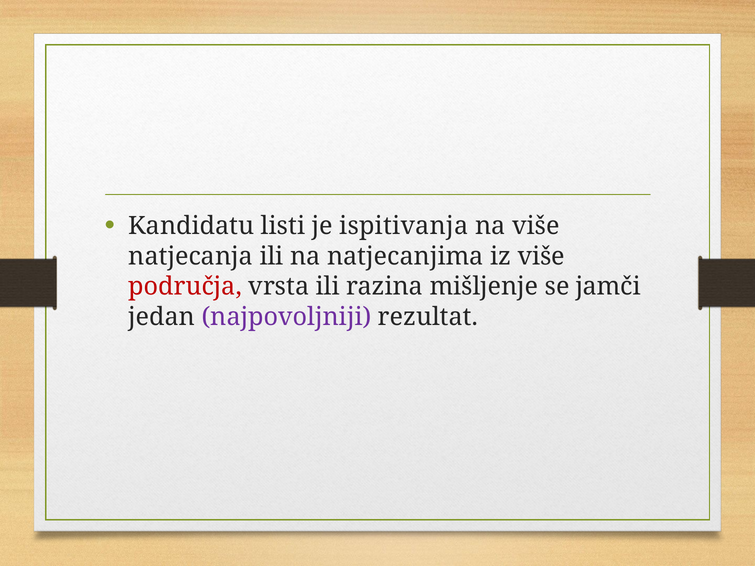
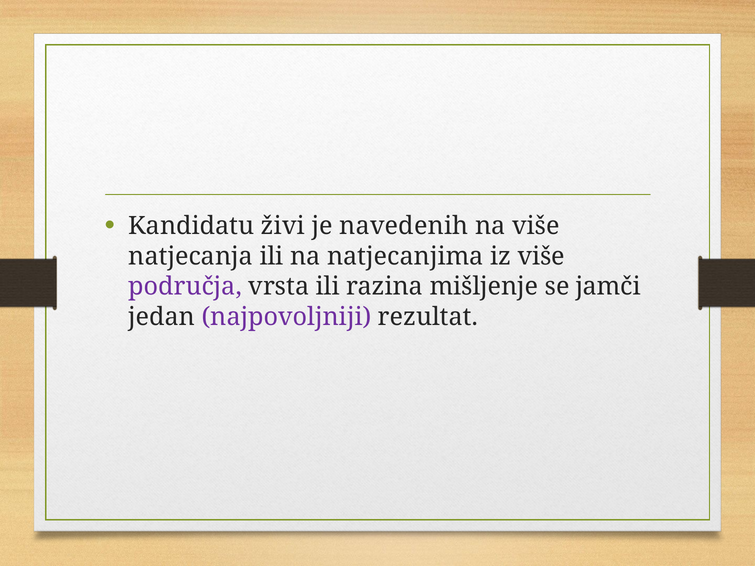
listi: listi -> živi
ispitivanja: ispitivanja -> navedenih
područja colour: red -> purple
